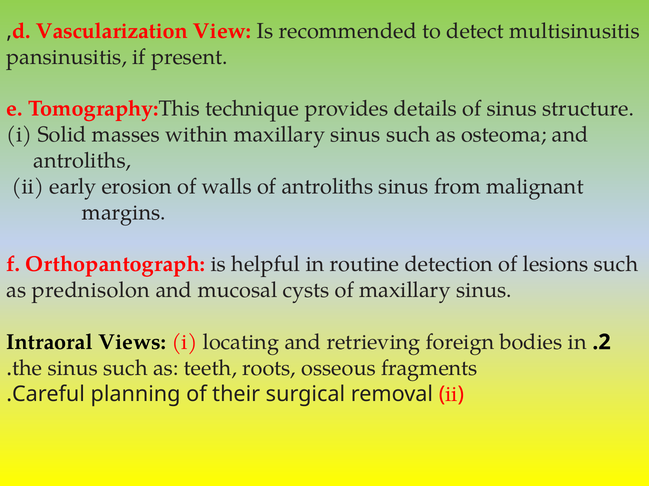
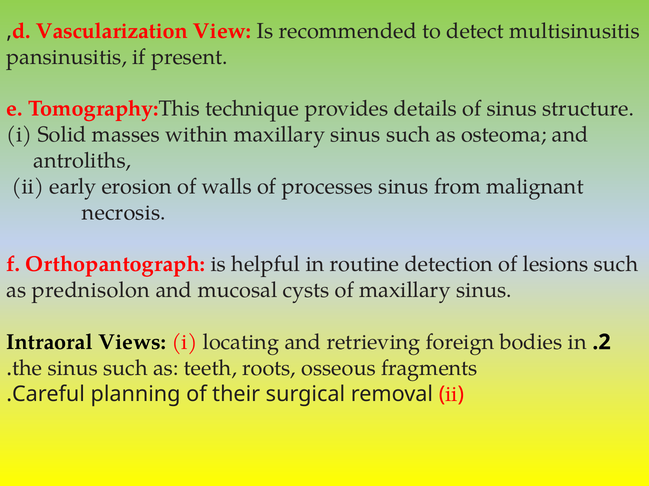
of antroliths: antroliths -> processes
margins: margins -> necrosis
